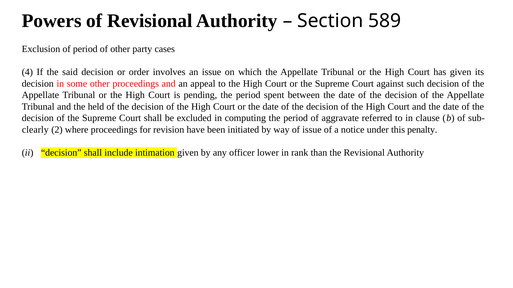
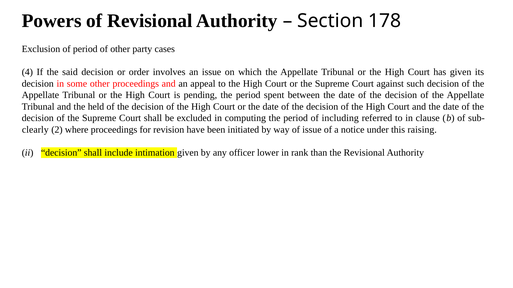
589: 589 -> 178
aggravate: aggravate -> including
penalty: penalty -> raising
